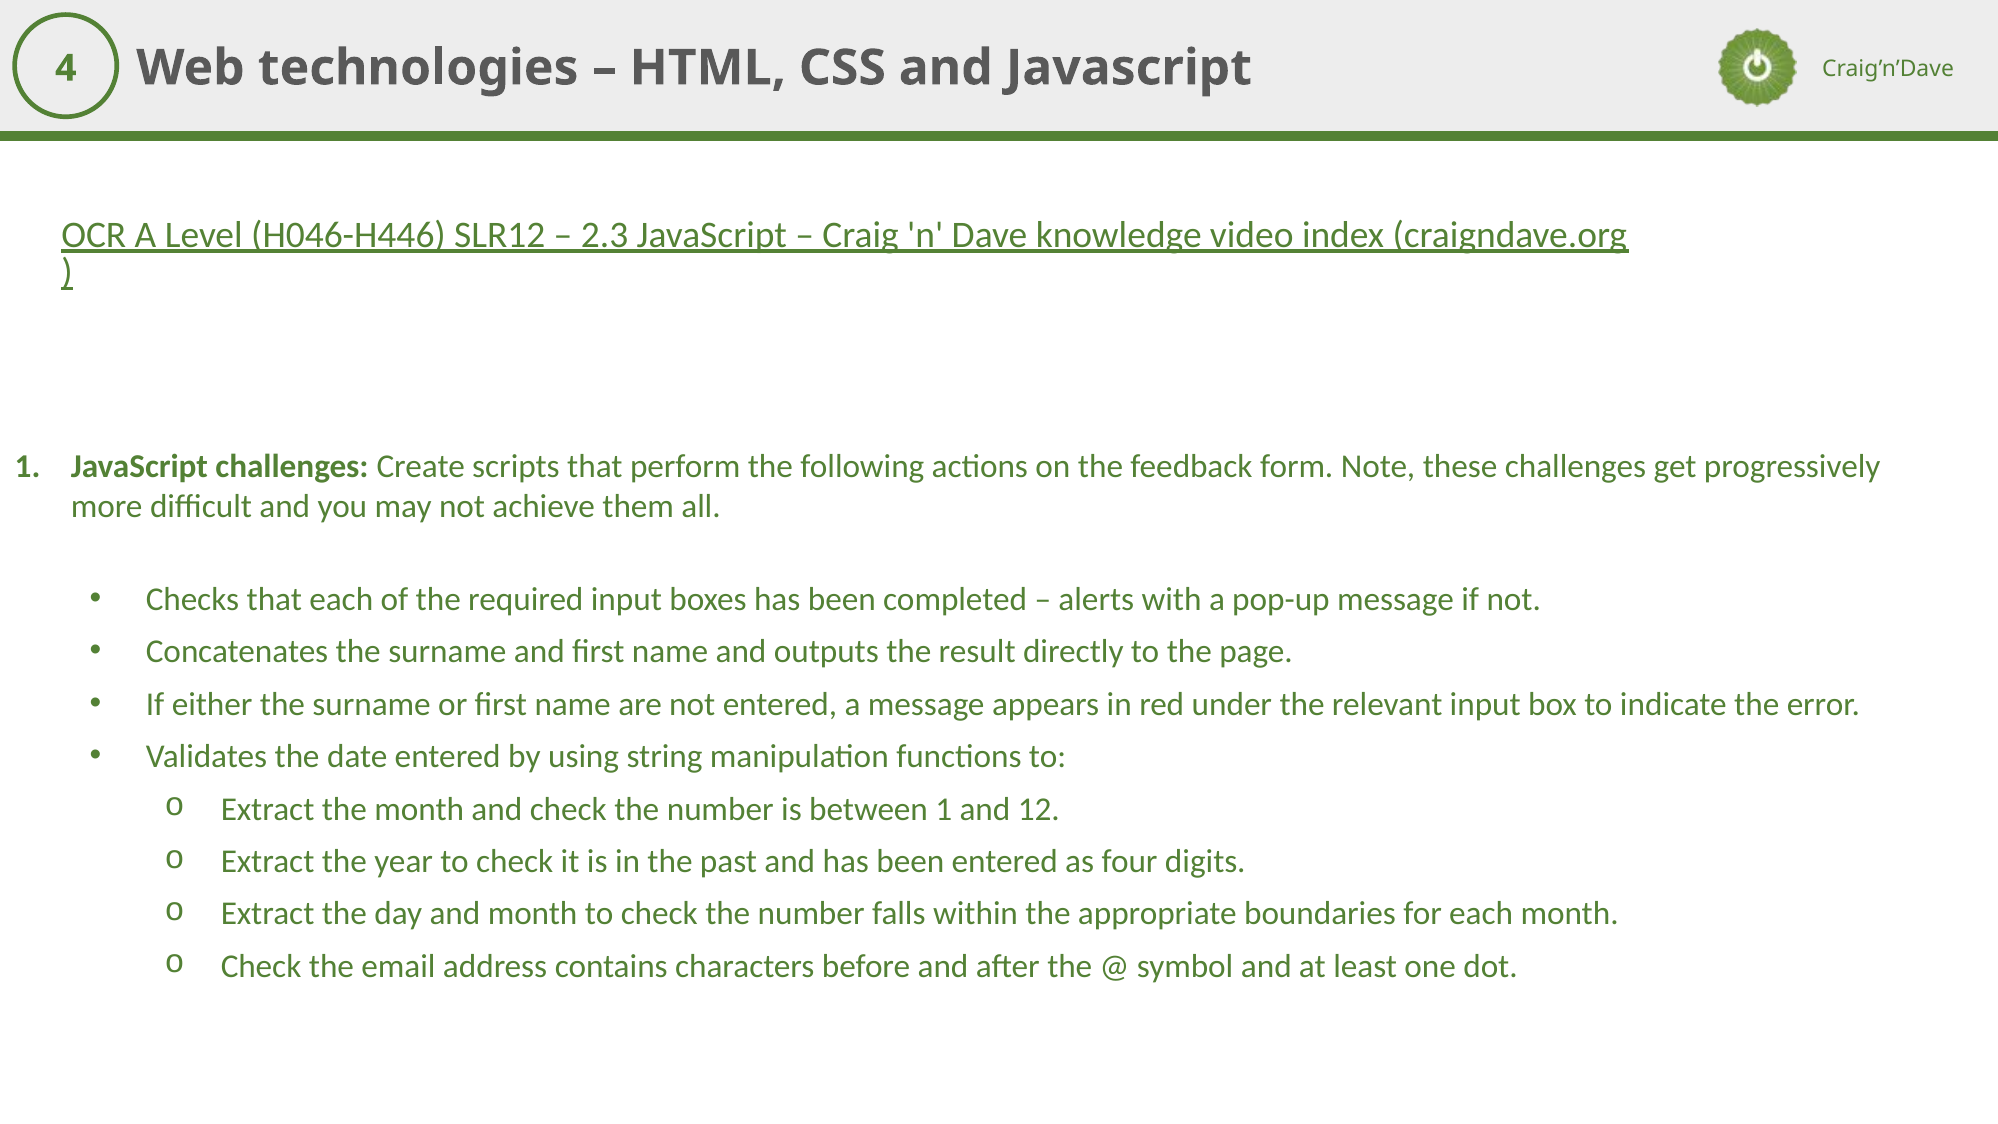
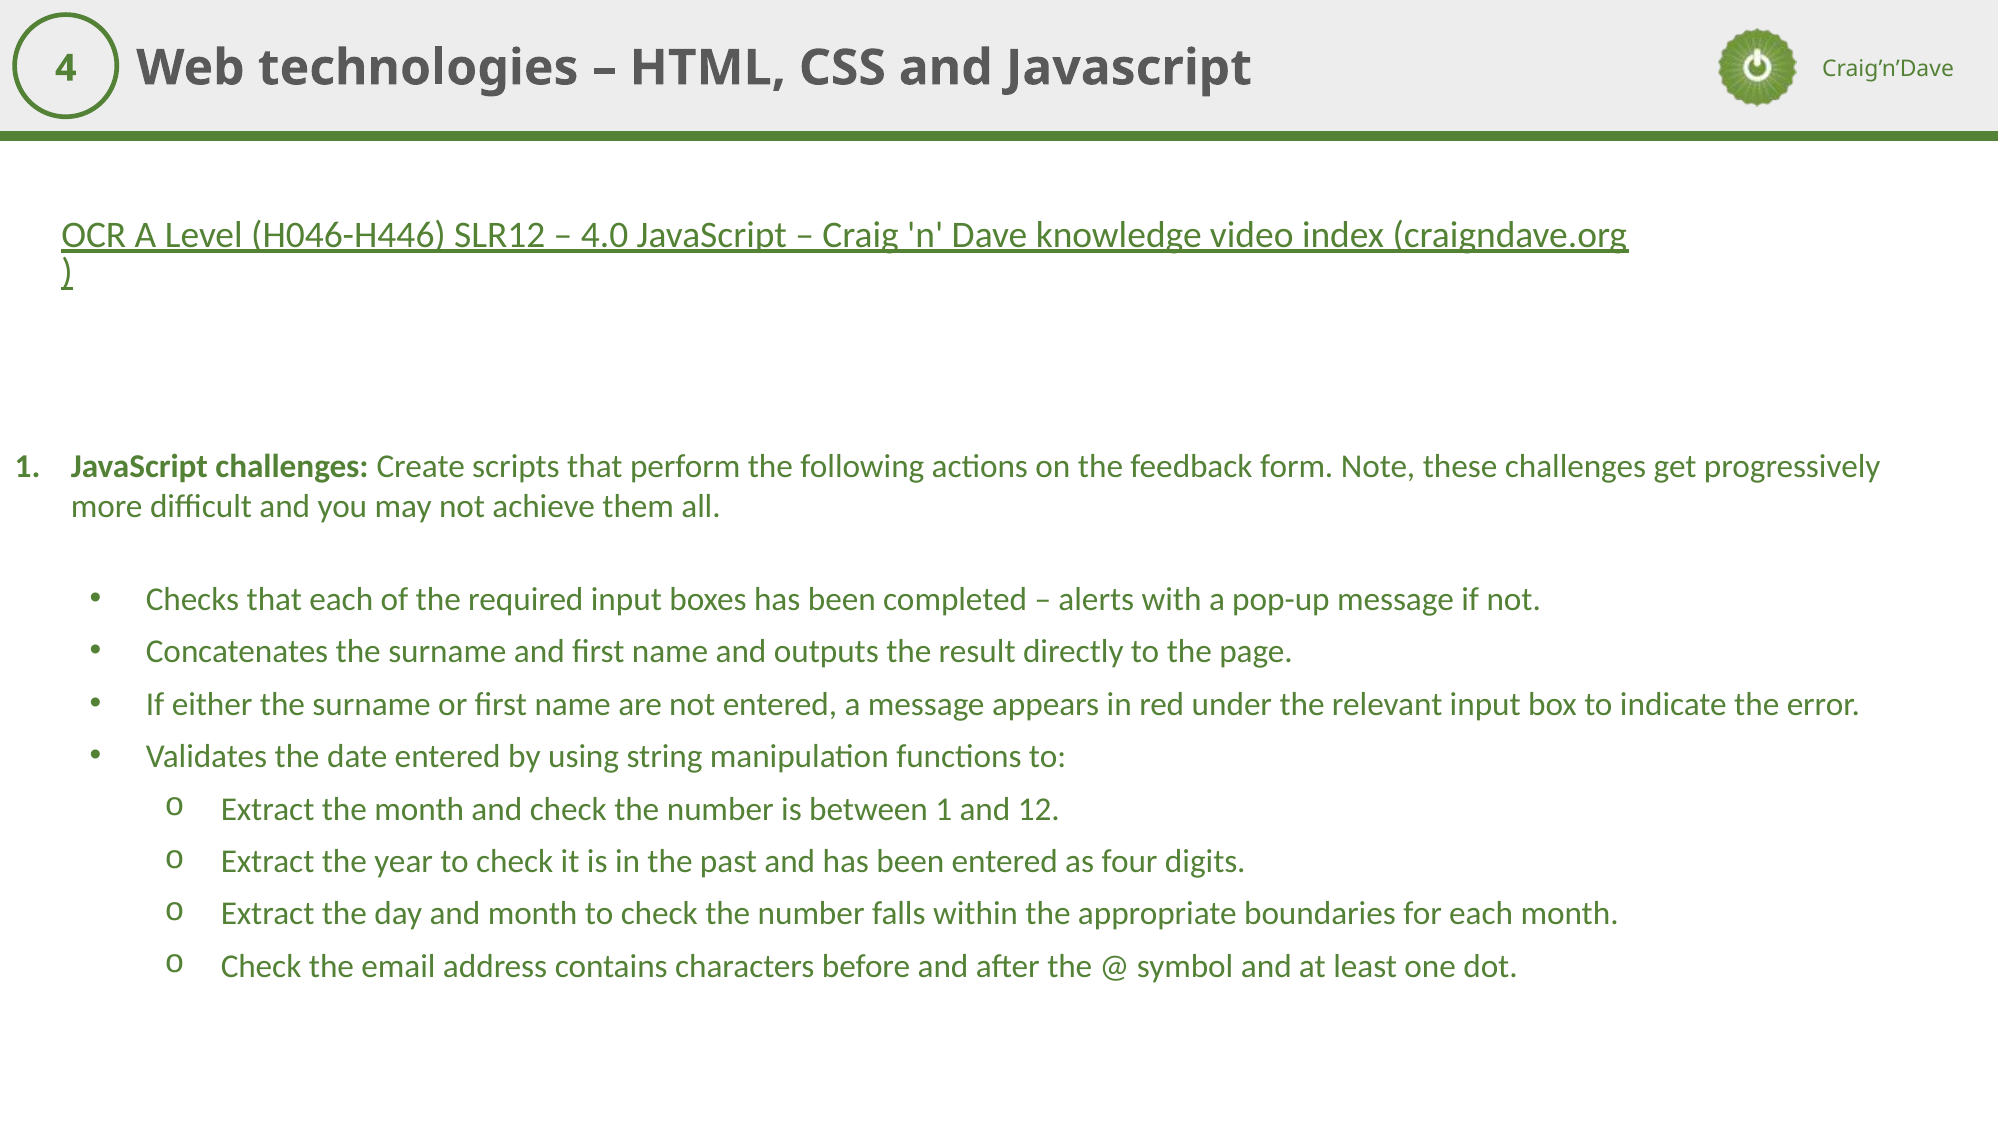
2.3: 2.3 -> 4.0
